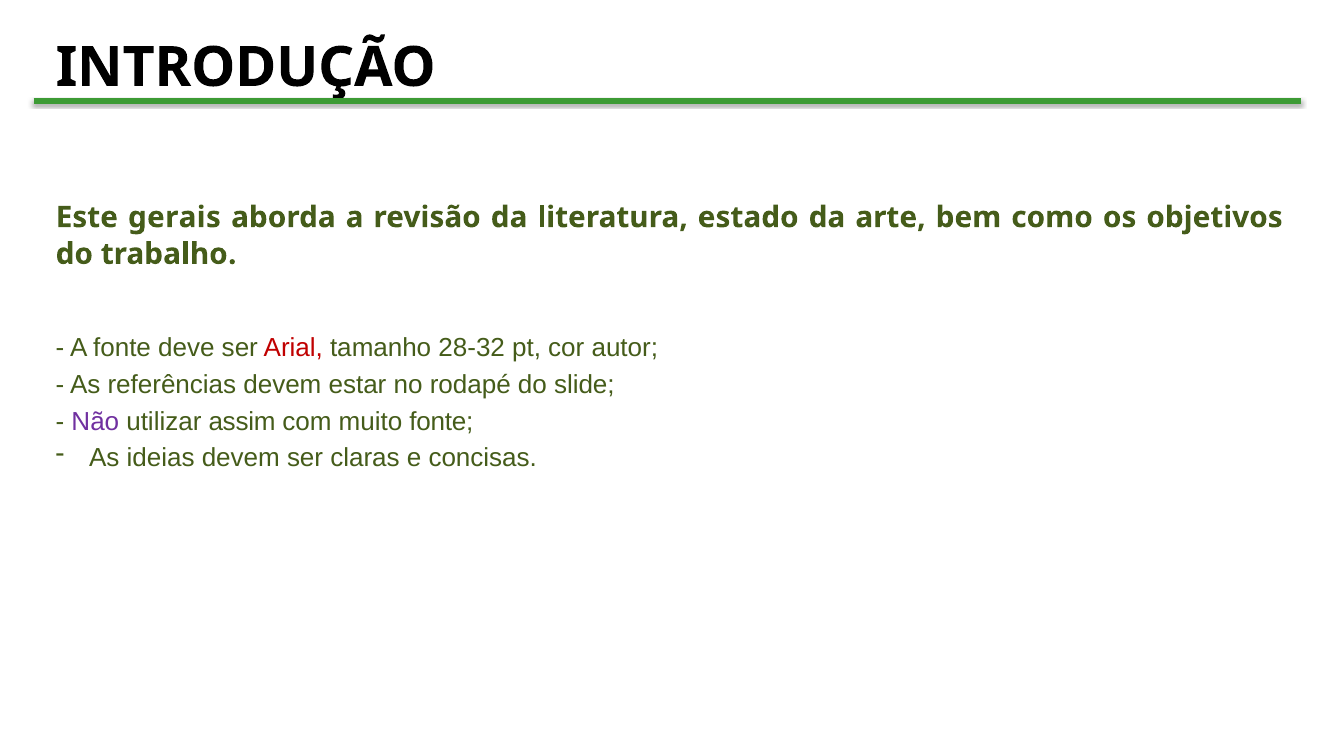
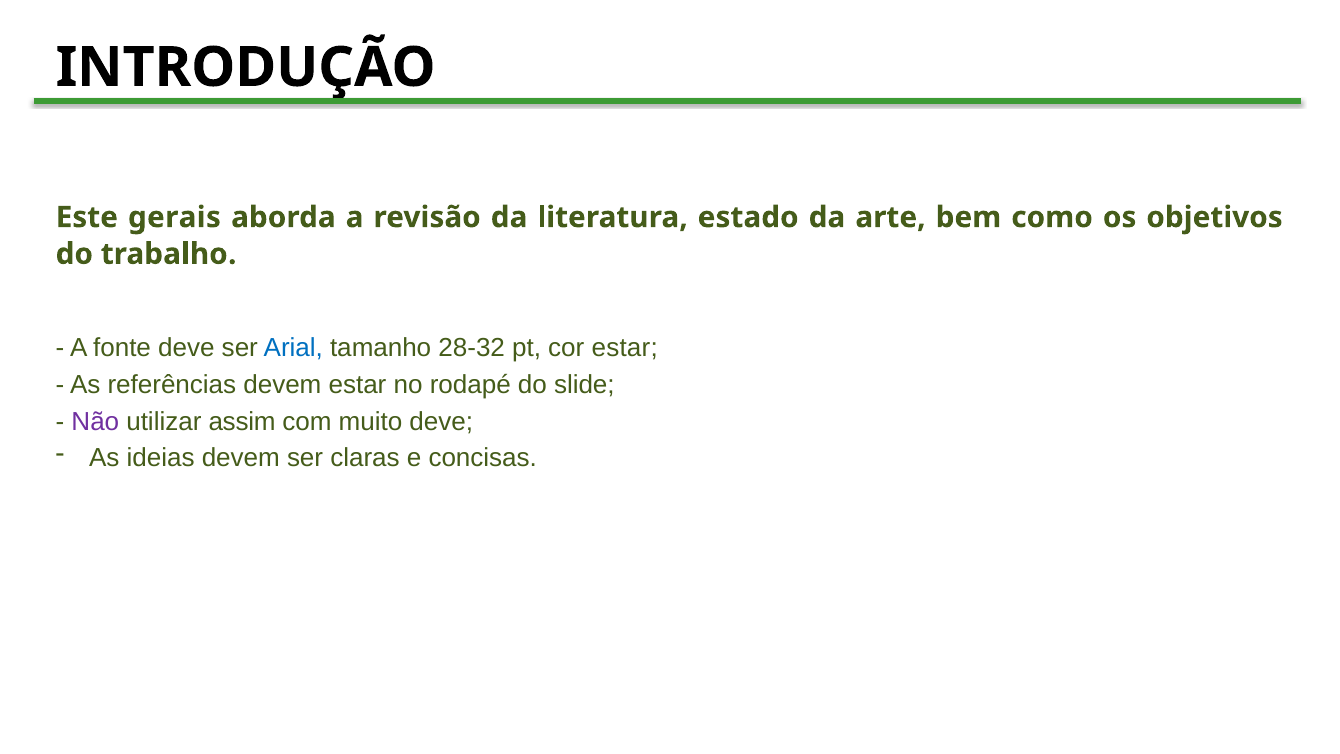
Arial colour: red -> blue
cor autor: autor -> estar
muito fonte: fonte -> deve
